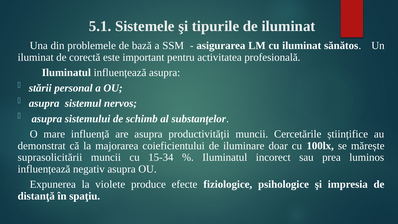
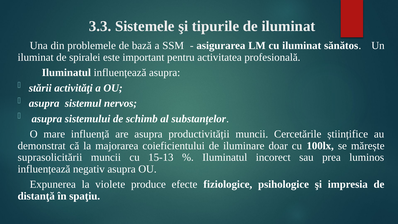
5.1: 5.1 -> 3.3
corectă: corectă -> spiralei
personal: personal -> activităţi
15-34: 15-34 -> 15-13
